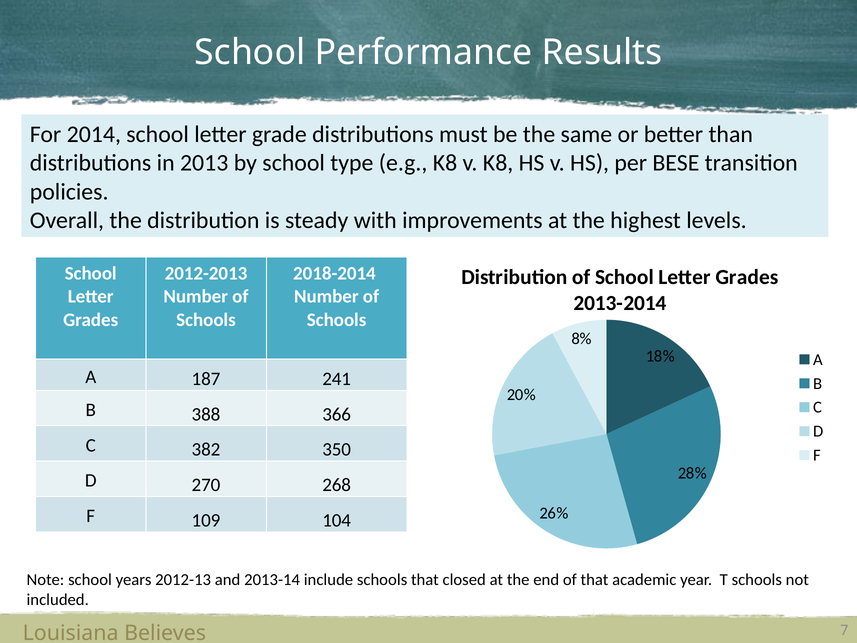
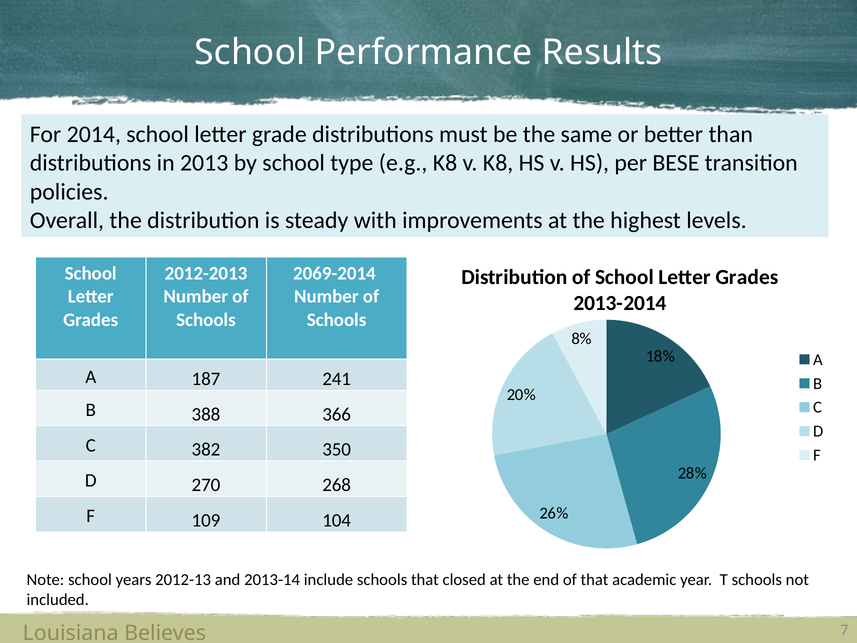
2018-2014: 2018-2014 -> 2069-2014
